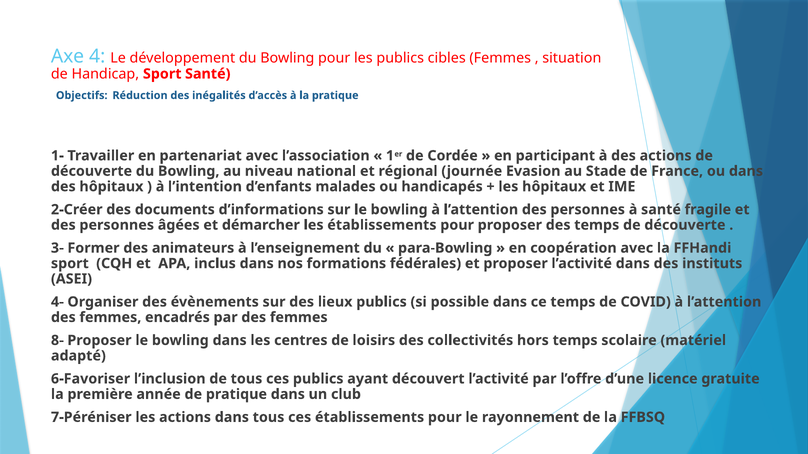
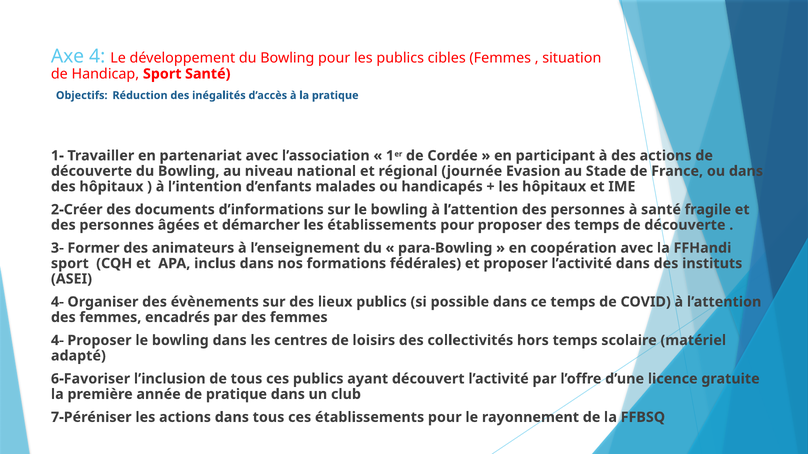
8- at (57, 341): 8- -> 4-
